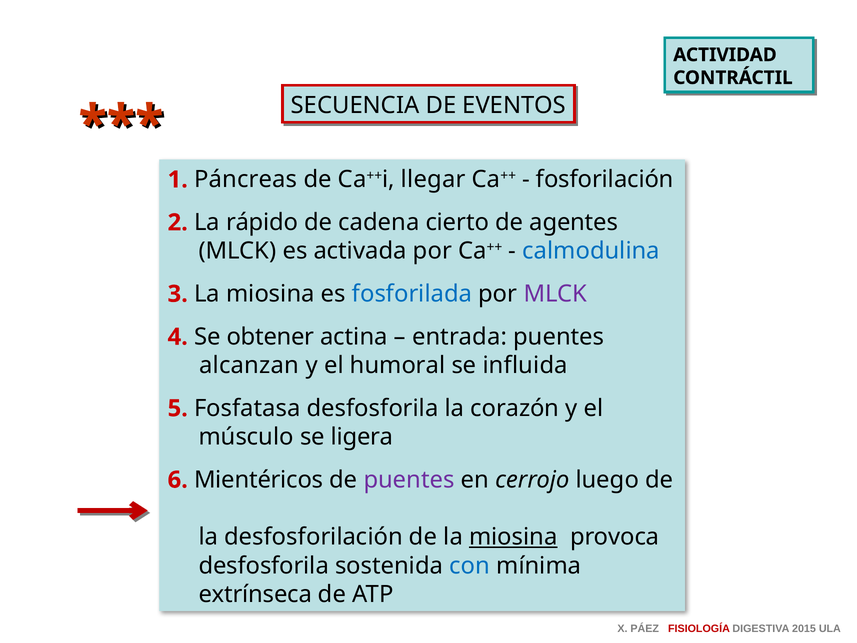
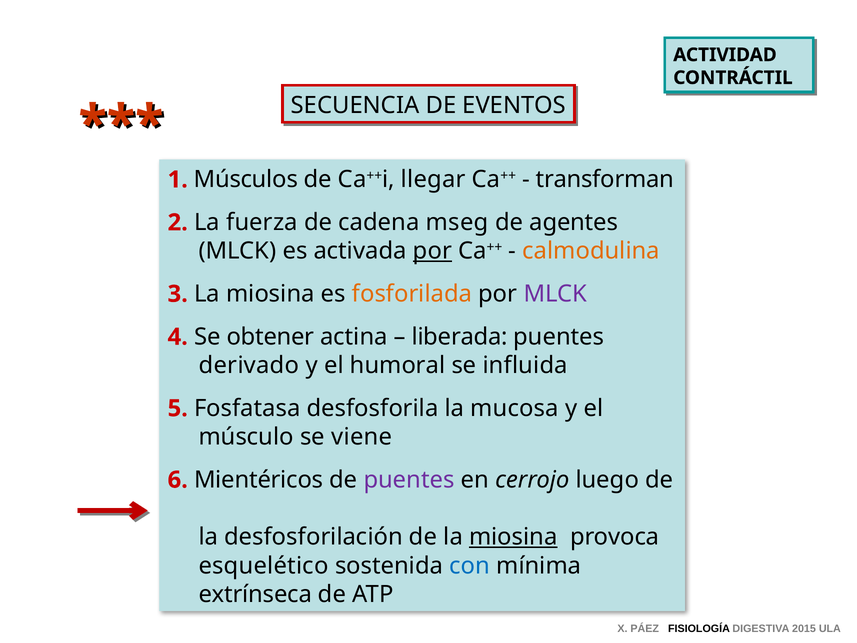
Páncreas: Páncreas -> Músculos
fosforilación: fosforilación -> transforman
rápido: rápido -> fuerza
cierto: cierto -> mseg
por at (432, 251) underline: none -> present
calmodulina colour: blue -> orange
fosforilada colour: blue -> orange
entrada: entrada -> liberada
alcanzan: alcanzan -> derivado
corazón: corazón -> mucosa
ligera: ligera -> viene
desfosforila at (264, 565): desfosforila -> esquelético
FISIOLOGÍA colour: red -> black
